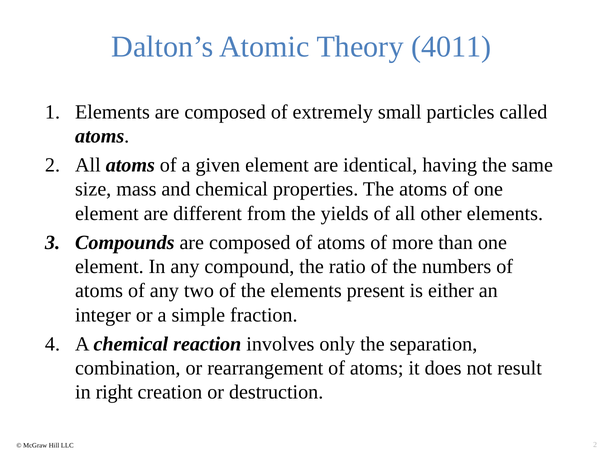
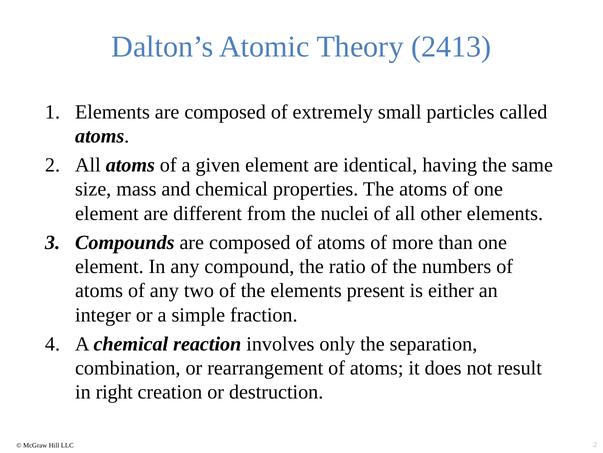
4011: 4011 -> 2413
yields: yields -> nuclei
